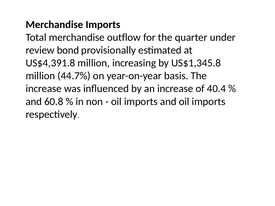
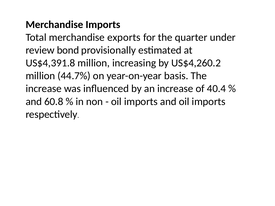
outflow: outflow -> exports
US$1,345.8: US$1,345.8 -> US$4,260.2
